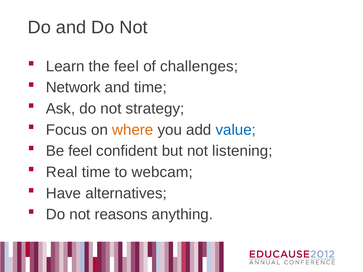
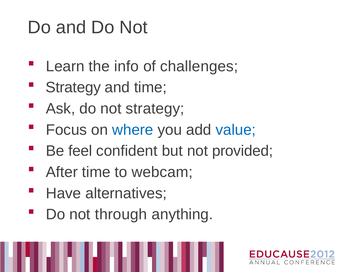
the feel: feel -> info
Network at (73, 88): Network -> Strategy
where colour: orange -> blue
listening: listening -> provided
Real: Real -> After
reasons: reasons -> through
